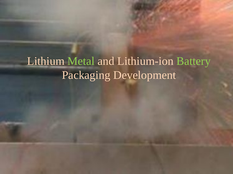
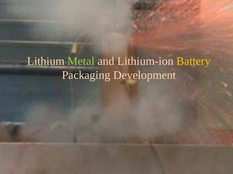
Battery colour: light green -> yellow
